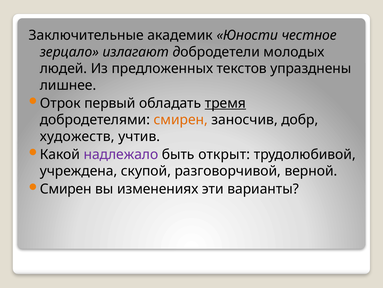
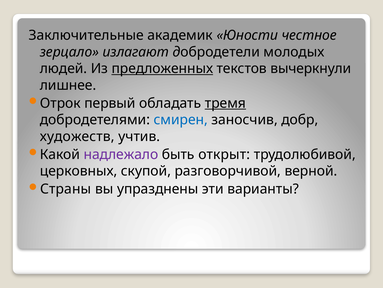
предложенных underline: none -> present
упразднены: упразднены -> вычеркнули
смирен at (181, 120) colour: orange -> blue
учреждена: учреждена -> церковных
Смирен at (66, 189): Смирен -> Страны
изменениях: изменениях -> упразднены
